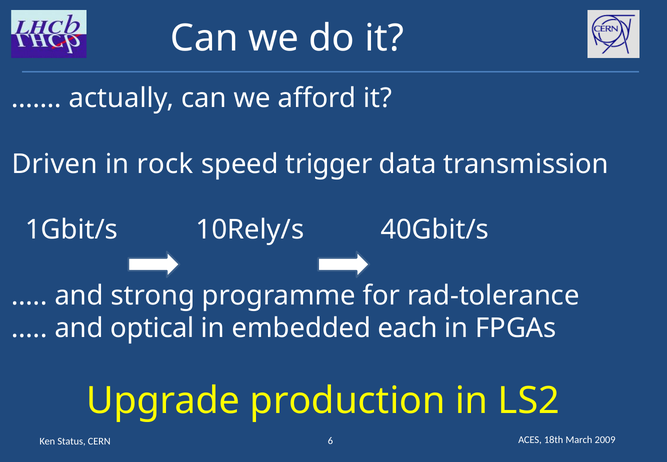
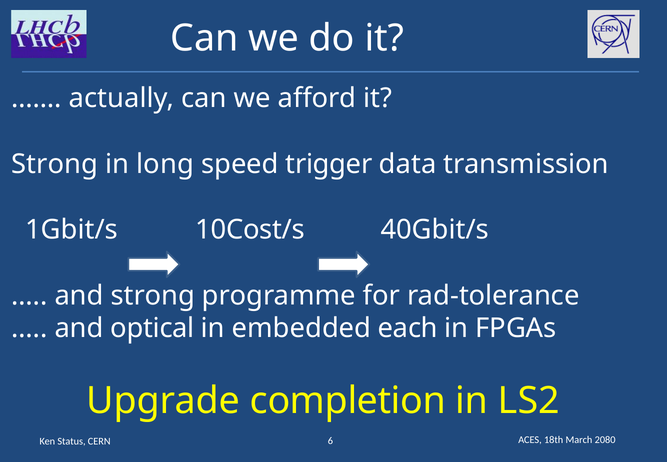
Driven at (54, 164): Driven -> Strong
rock: rock -> long
10Rely/s: 10Rely/s -> 10Cost/s
production: production -> completion
2009: 2009 -> 2080
